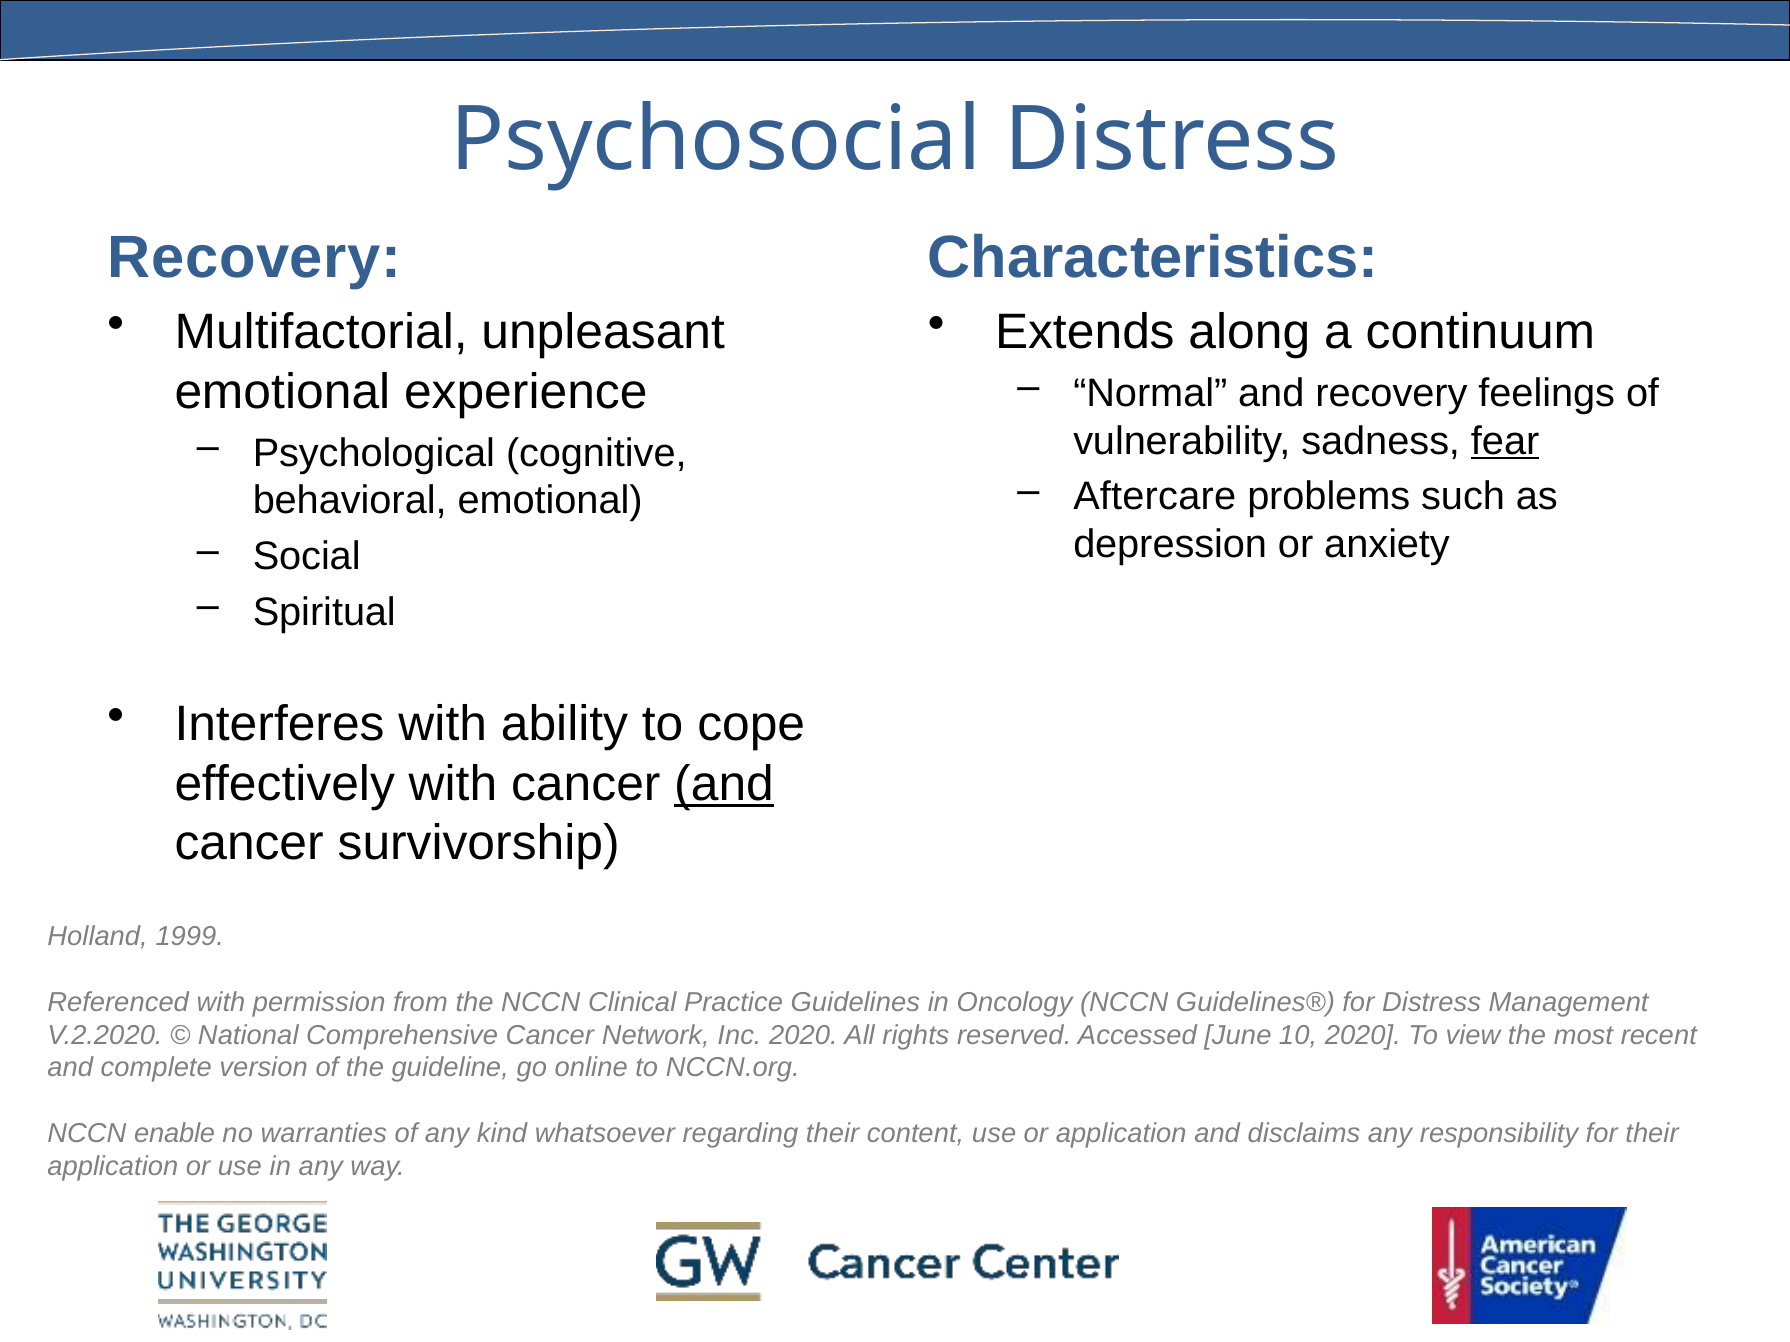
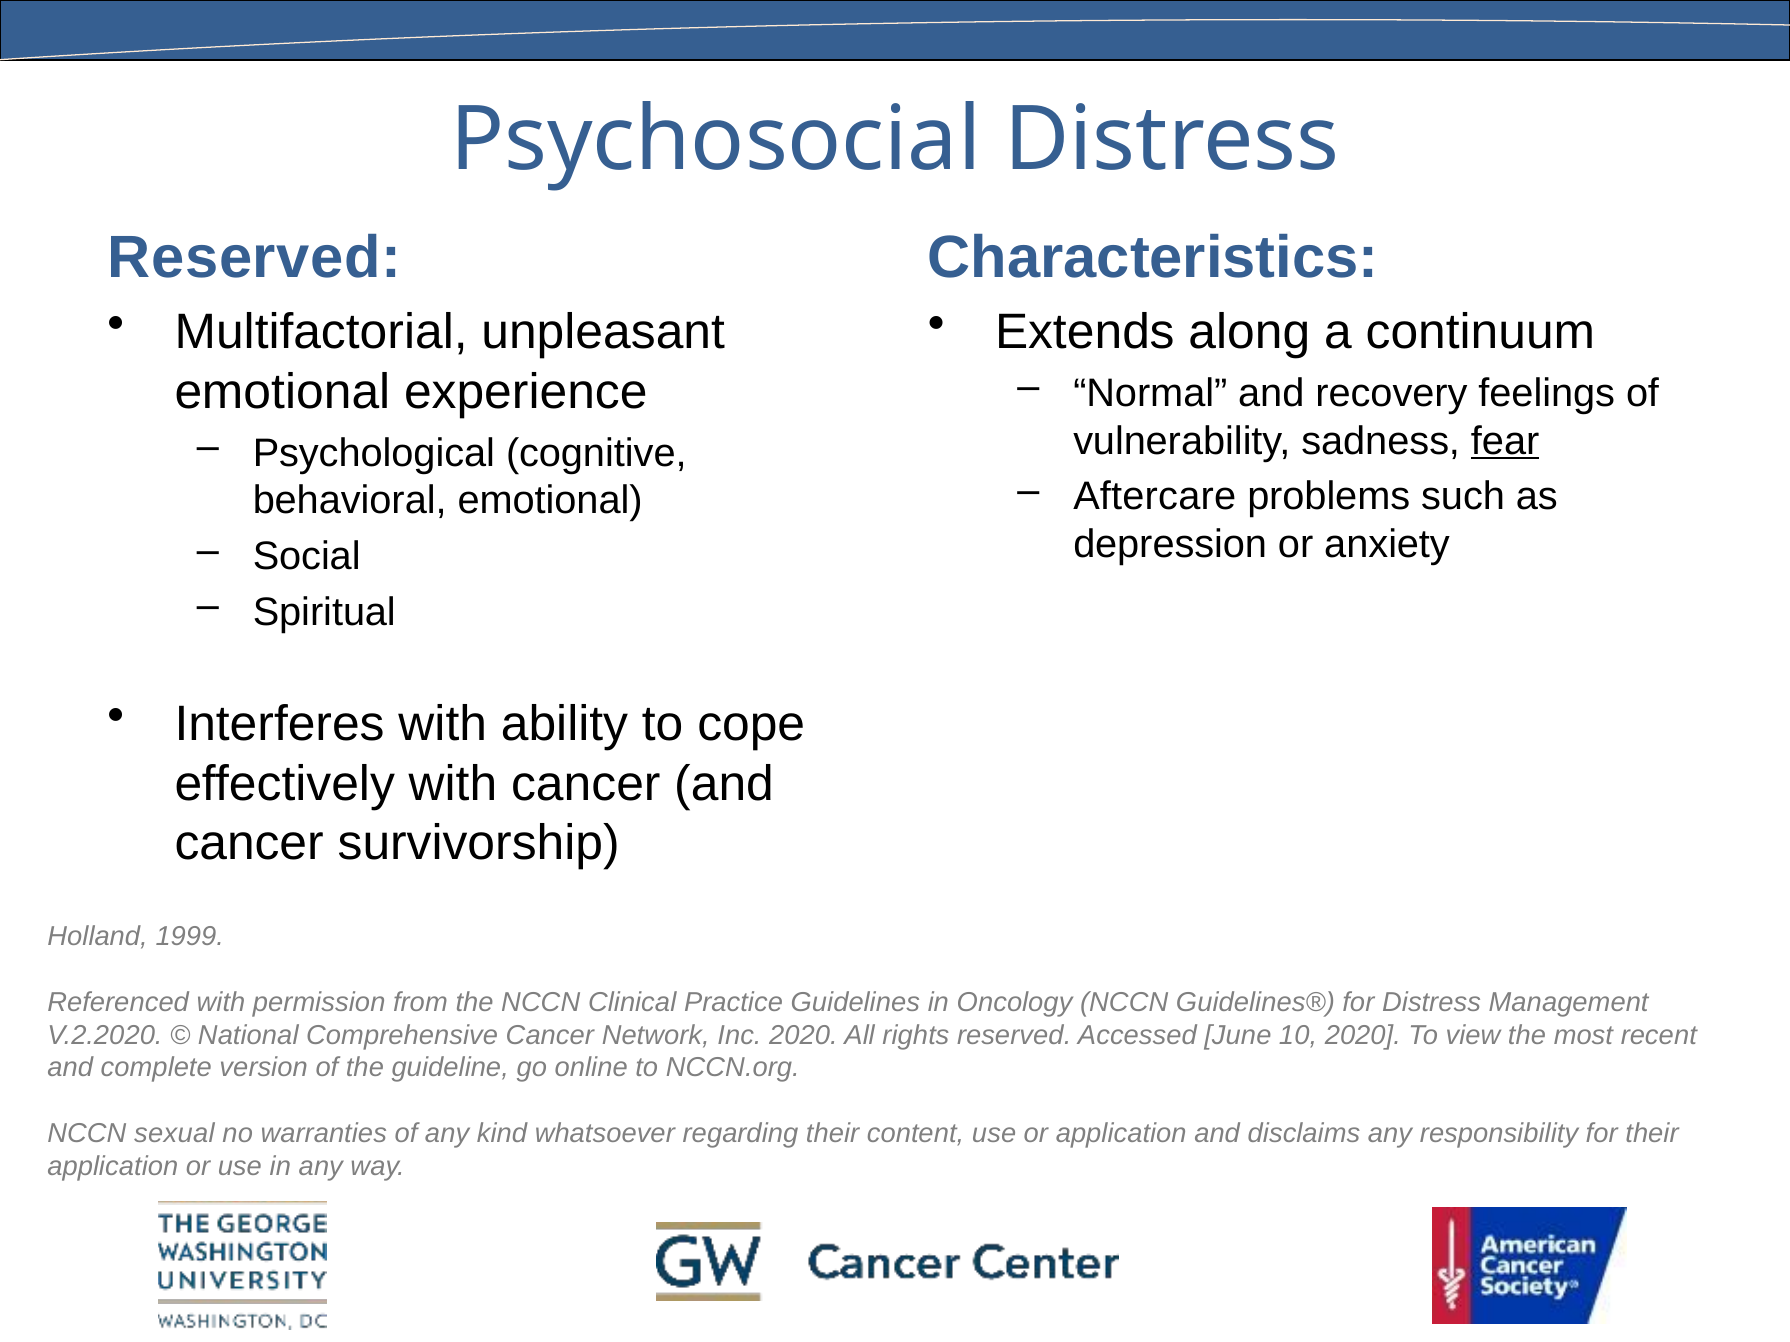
Recovery at (254, 258): Recovery -> Reserved
and at (724, 784) underline: present -> none
enable: enable -> sexual
